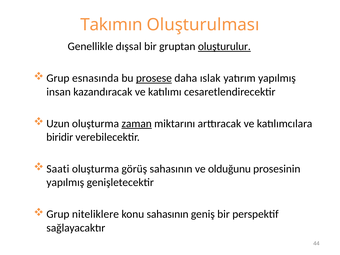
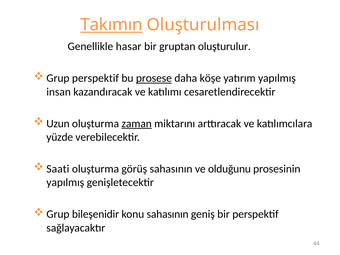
Takımın underline: none -> present
dışsal: dışsal -> hasar
oluşturulur underline: present -> none
Grup esnasında: esnasında -> perspektif
ıslak: ıslak -> köşe
biridir: biridir -> yüzde
niteliklere: niteliklere -> bileşenidir
